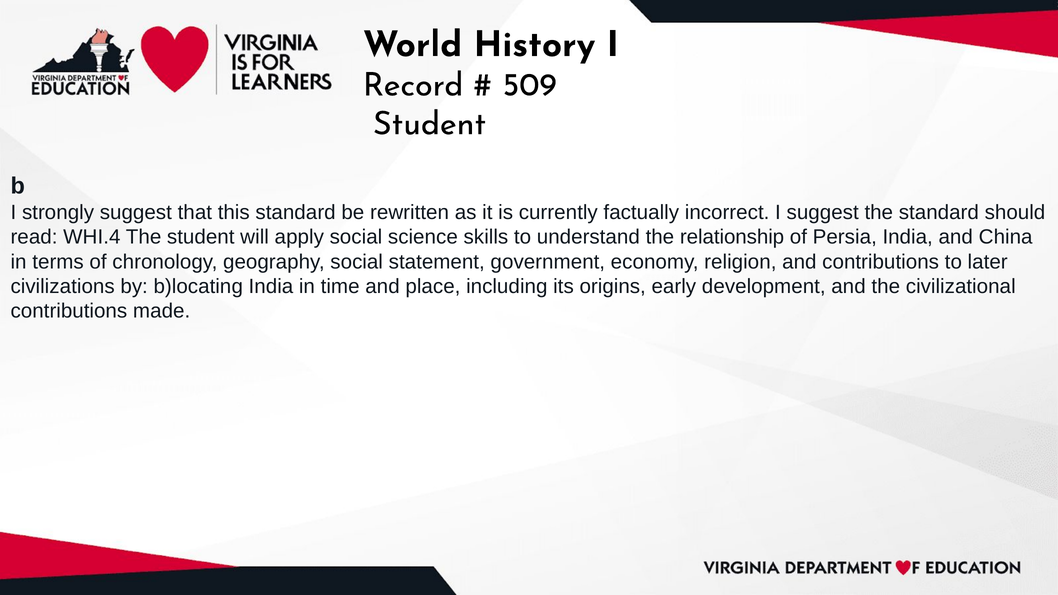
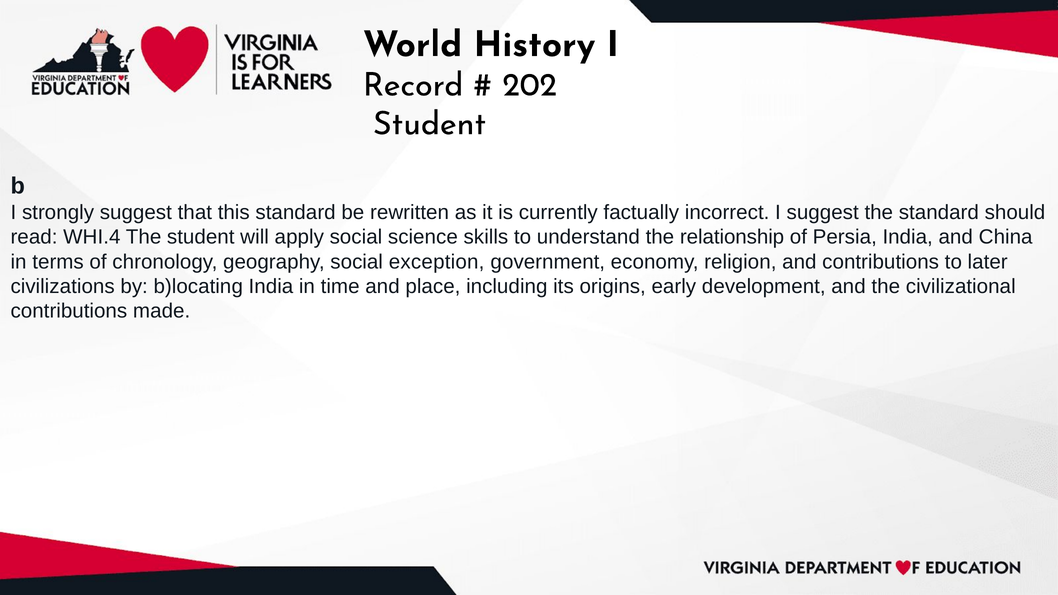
509: 509 -> 202
statement: statement -> exception
